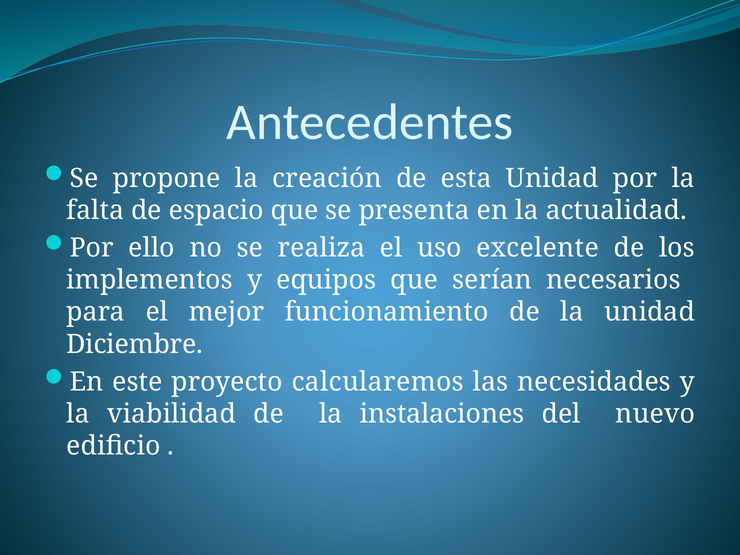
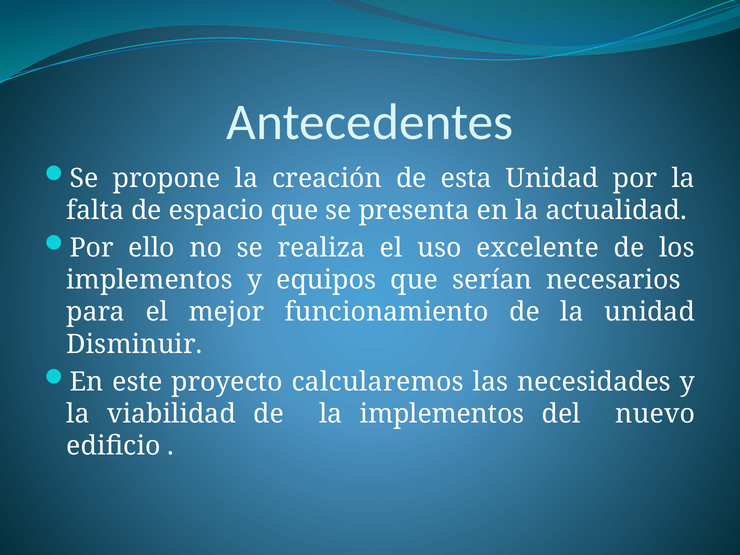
Diciembre: Diciembre -> Disminuir
la instalaciones: instalaciones -> implementos
